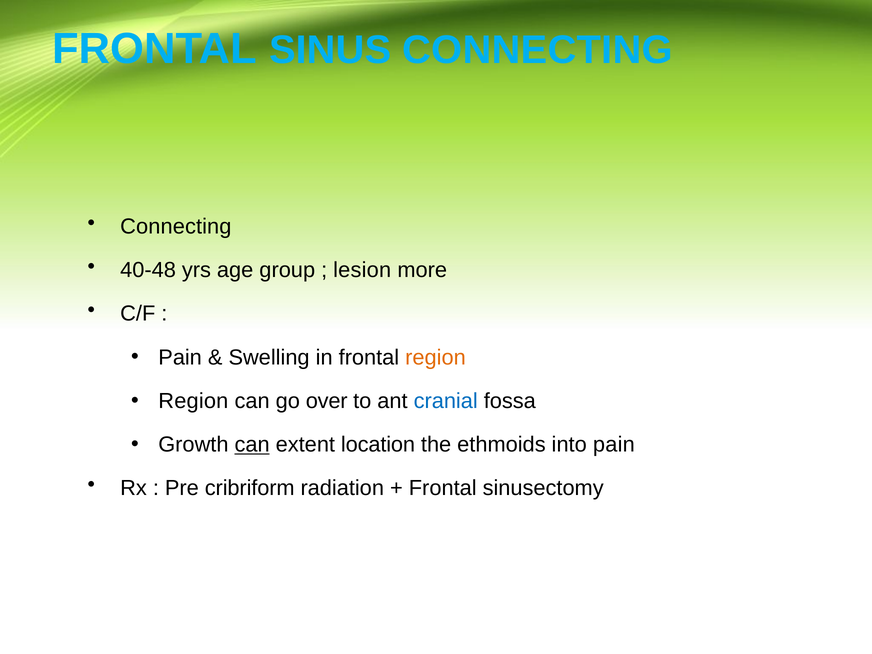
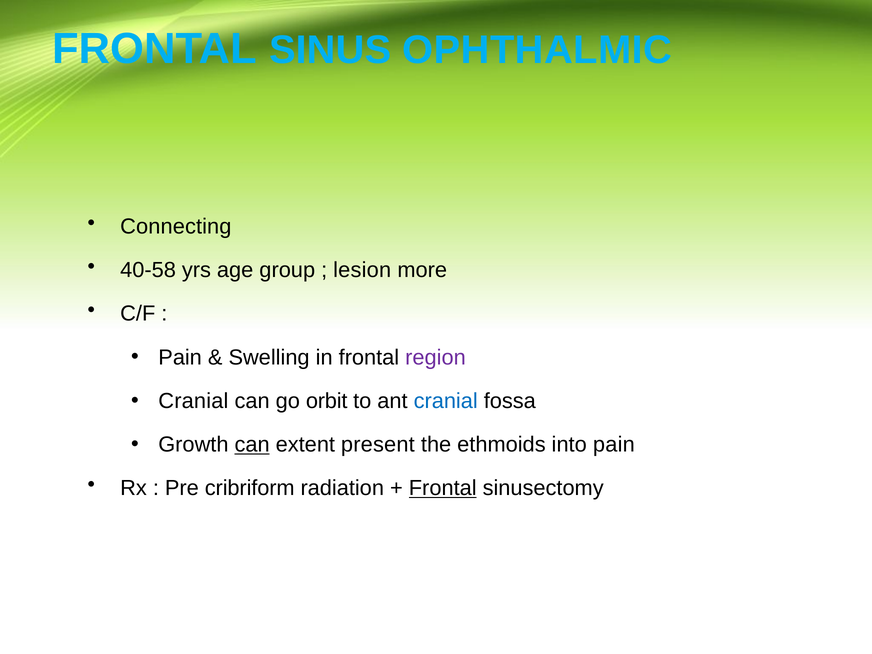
SINUS CONNECTING: CONNECTING -> OPHTHALMIC
40-48: 40-48 -> 40-58
region at (435, 357) colour: orange -> purple
Region at (193, 401): Region -> Cranial
over: over -> orbit
location: location -> present
Frontal at (443, 488) underline: none -> present
